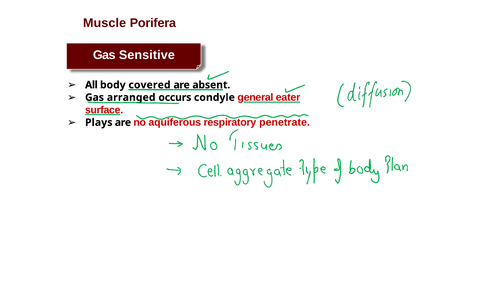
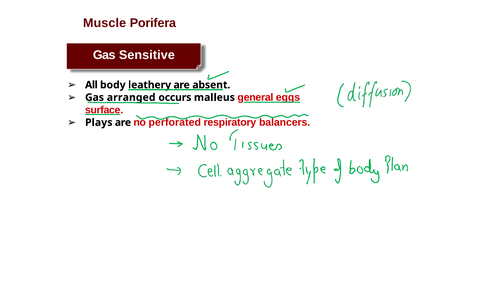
covered: covered -> leathery
condyle: condyle -> malleus
eater: eater -> eggs
aquiferous: aquiferous -> perforated
penetrate: penetrate -> balancers
